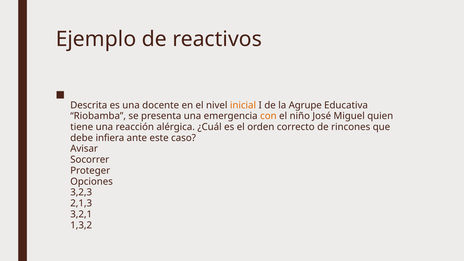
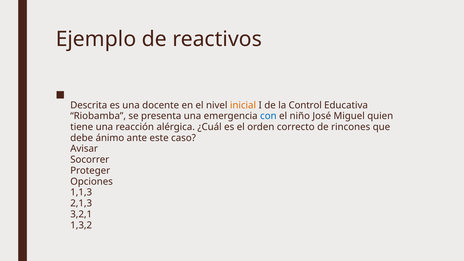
Agrupe: Agrupe -> Control
con colour: orange -> blue
infiera: infiera -> ánimo
3,2,3: 3,2,3 -> 1,1,3
